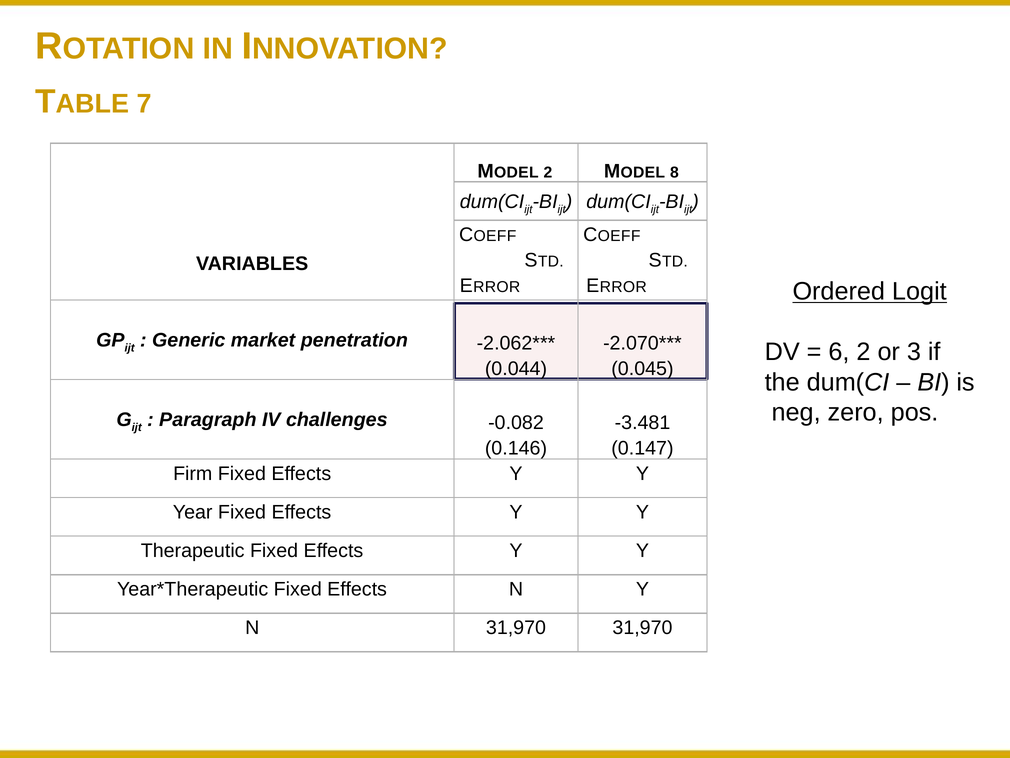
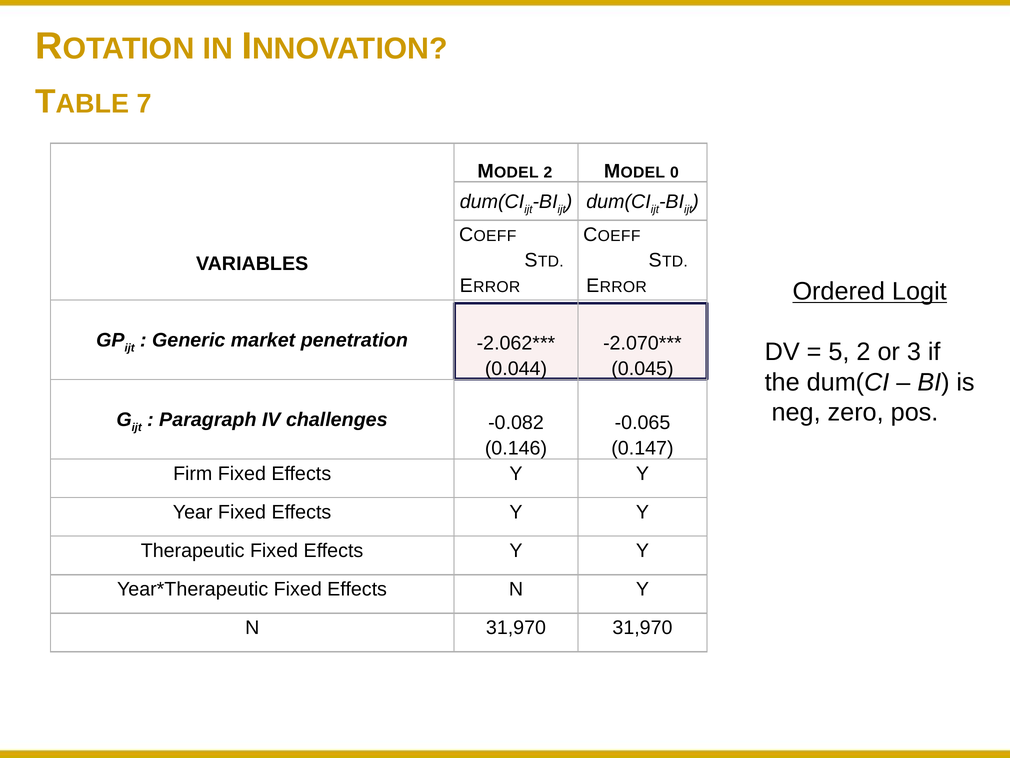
8: 8 -> 0
6: 6 -> 5
-3.481: -3.481 -> -0.065
